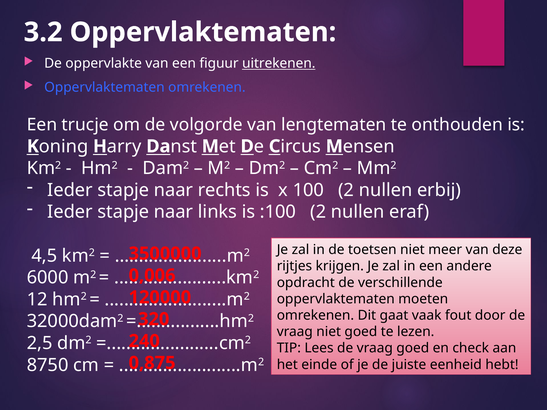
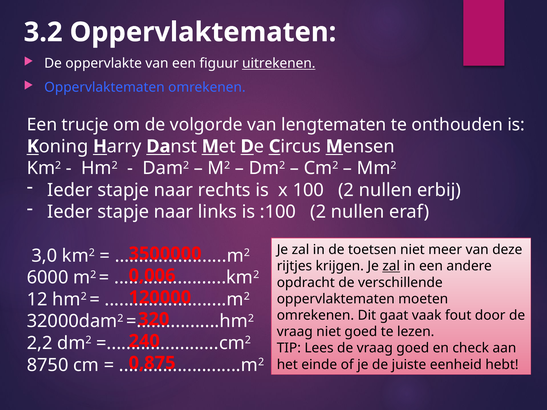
4,5: 4,5 -> 3,0
zal at (391, 266) underline: none -> present
2,5: 2,5 -> 2,2
